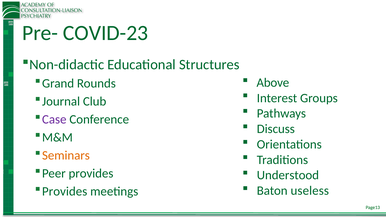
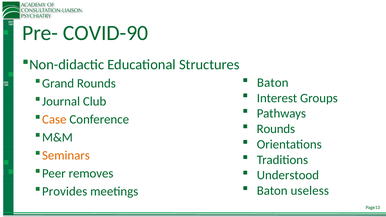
COVID-23: COVID-23 -> COVID-90
Above at (273, 83): Above -> Baton
Case colour: purple -> orange
Discuss at (276, 129): Discuss -> Rounds
Peer provides: provides -> removes
